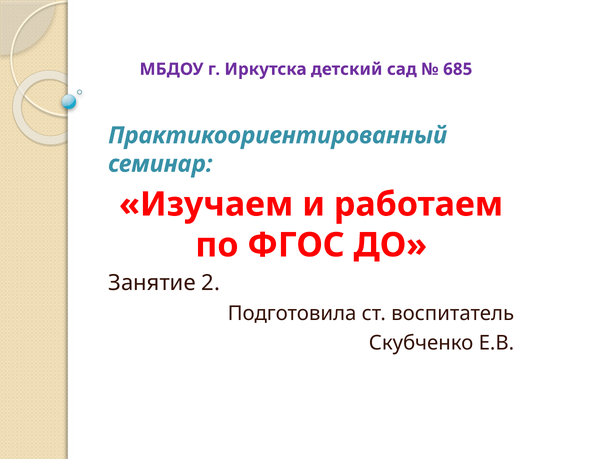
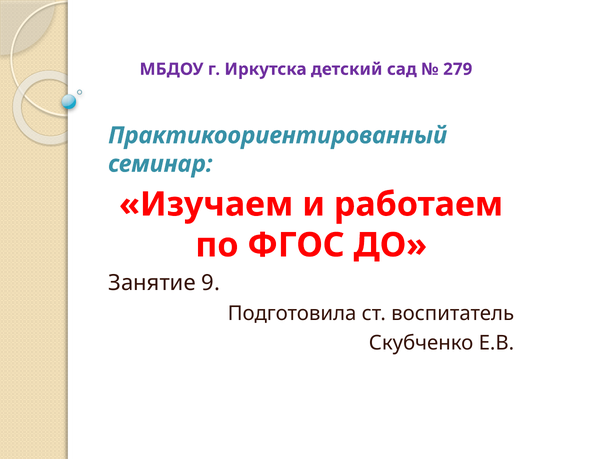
685: 685 -> 279
2: 2 -> 9
